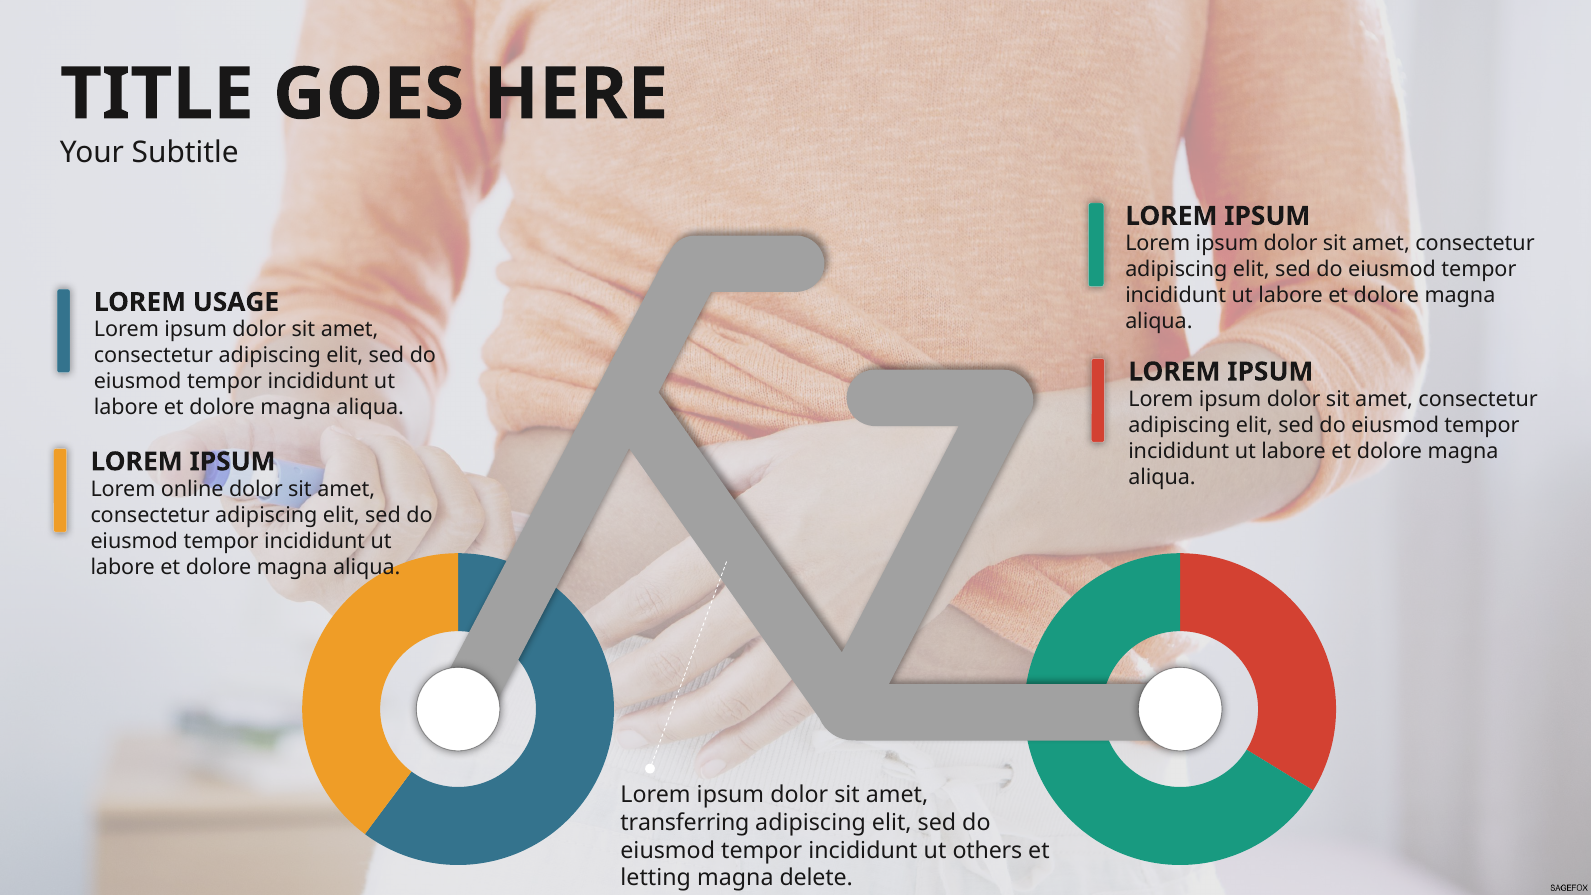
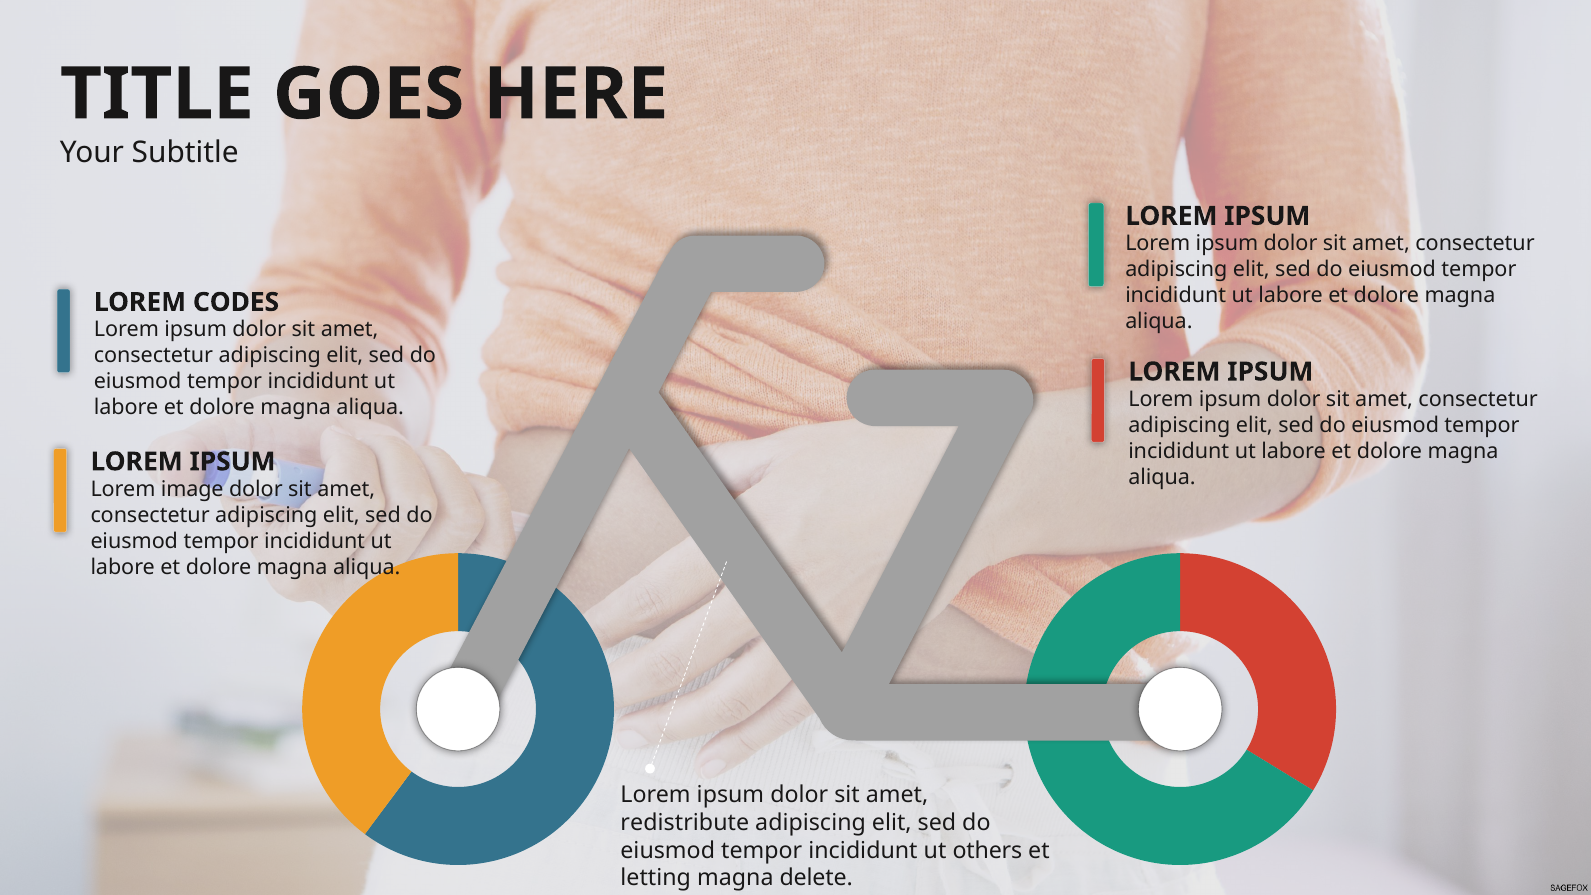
USAGE: USAGE -> CODES
online: online -> image
transferring: transferring -> redistribute
